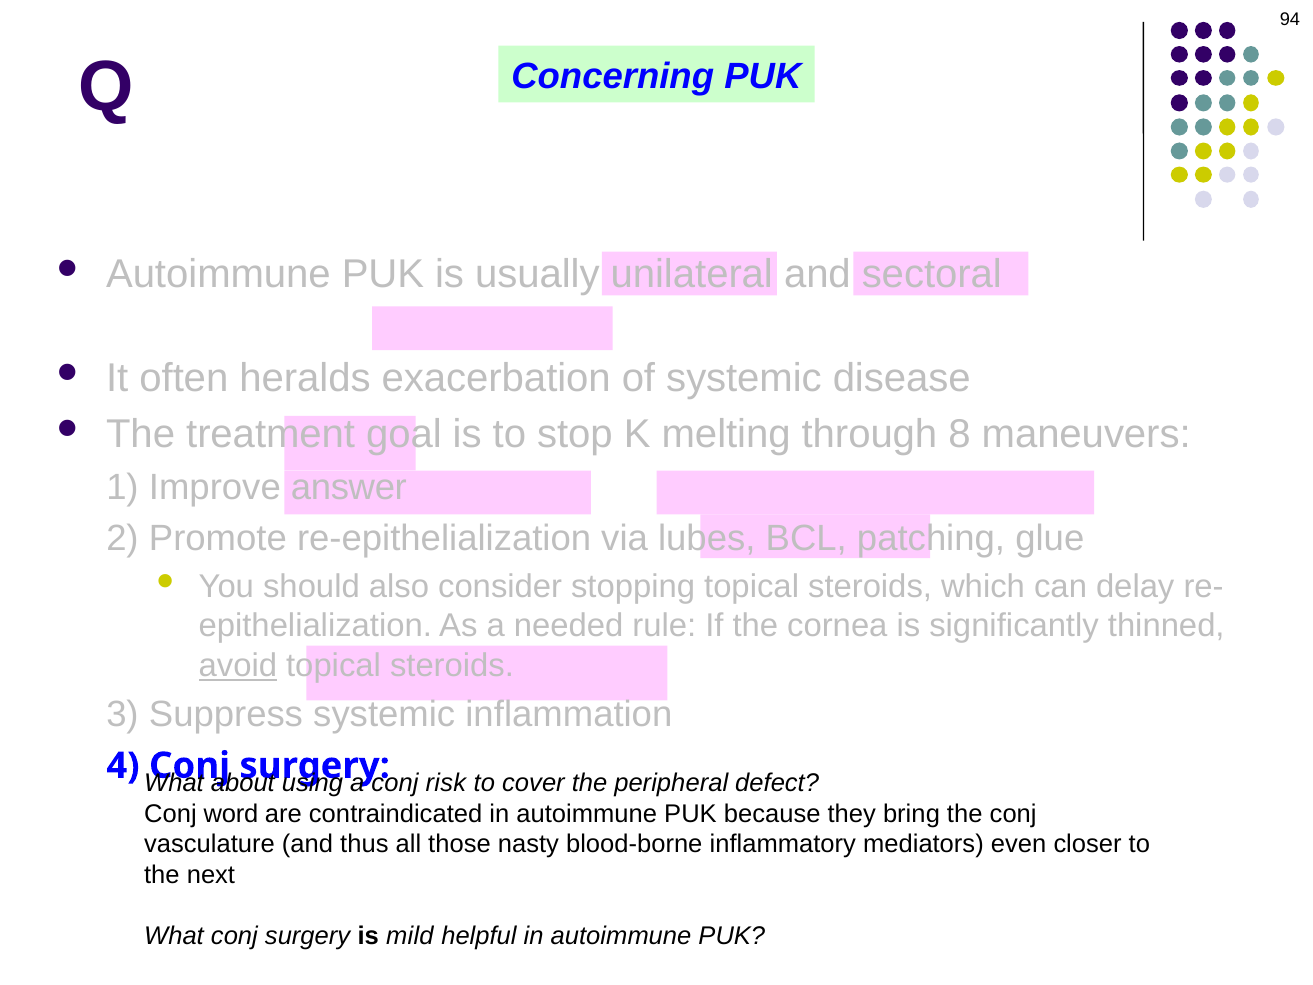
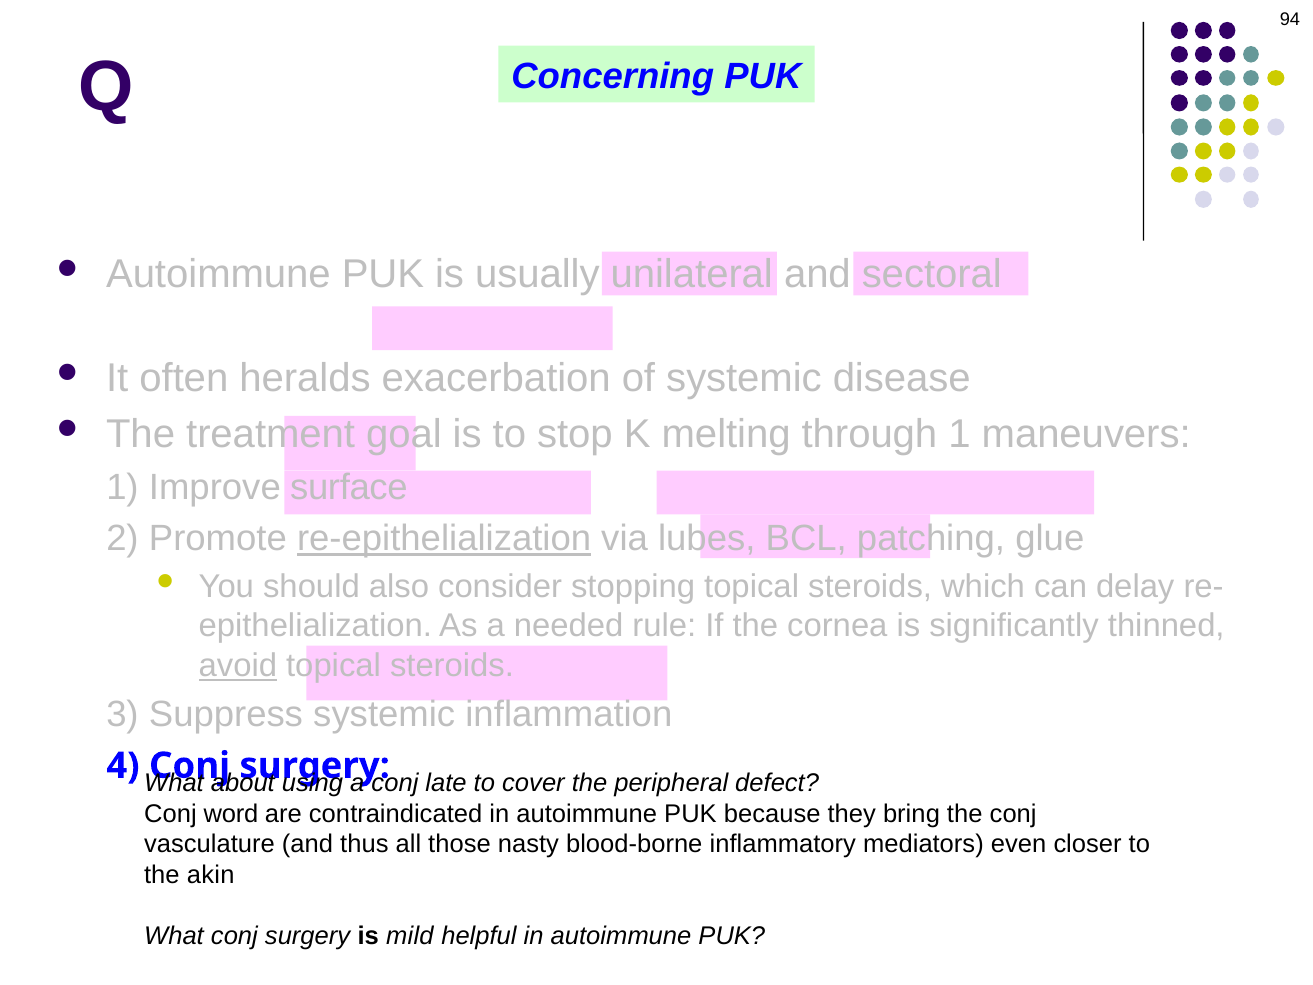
through 8: 8 -> 1
answer: answer -> surface
re-epithelialization underline: none -> present
risk: risk -> late
next: next -> akin
